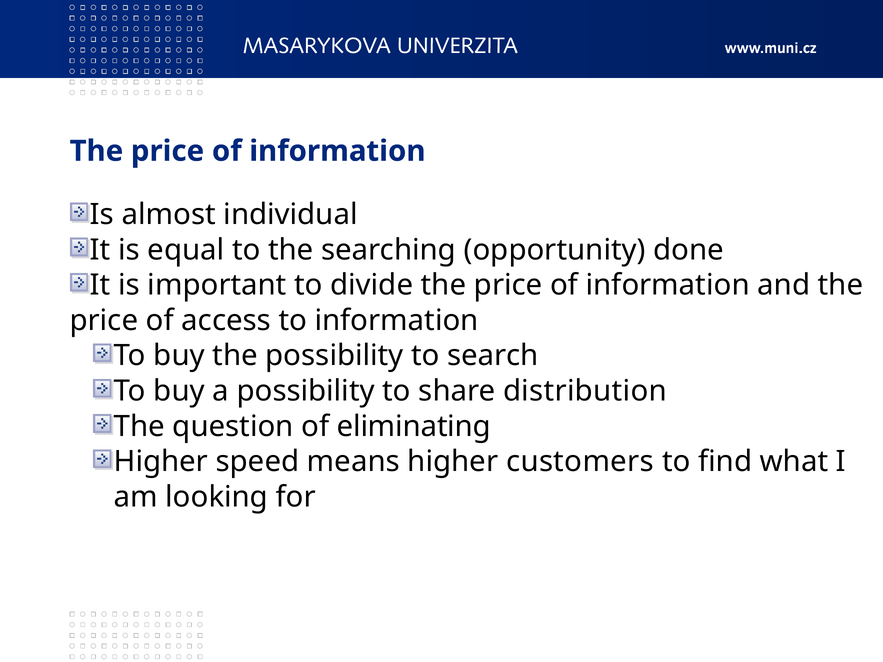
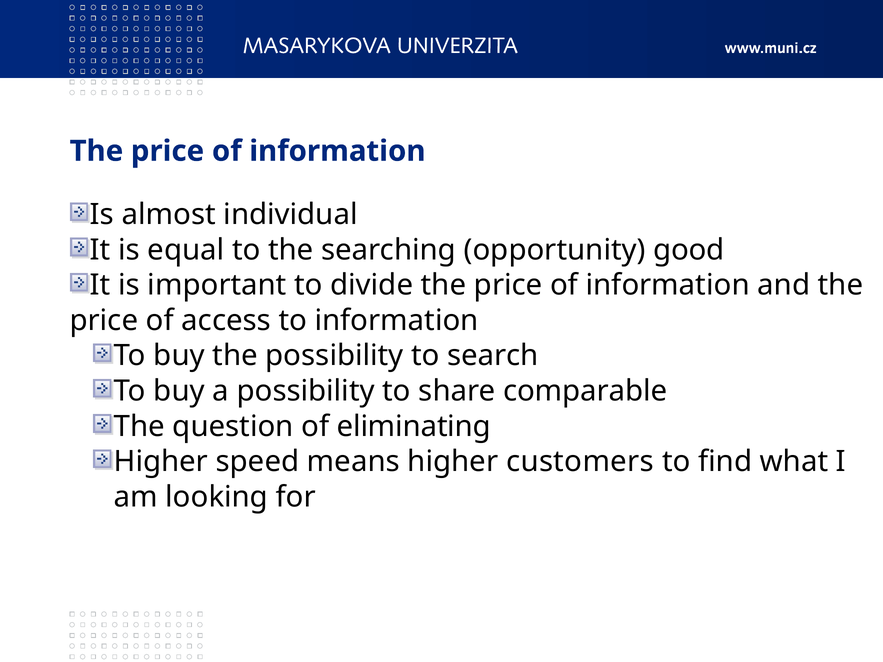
done: done -> good
distribution: distribution -> comparable
